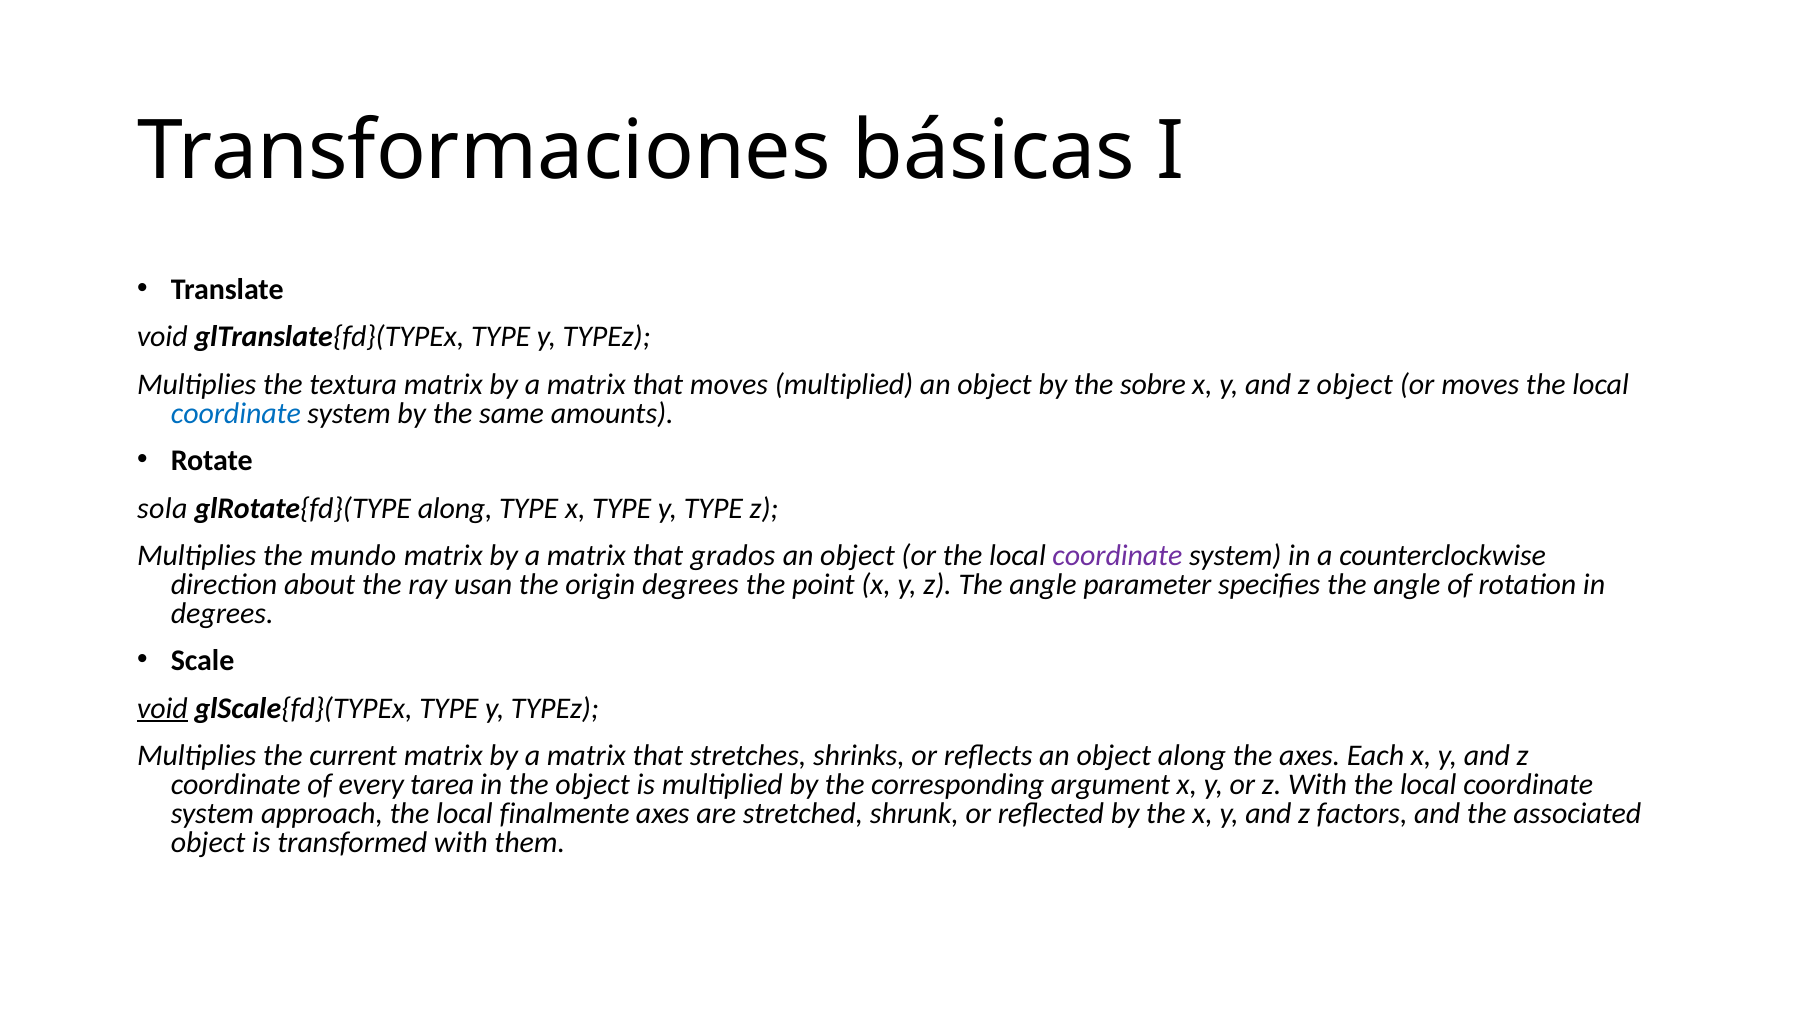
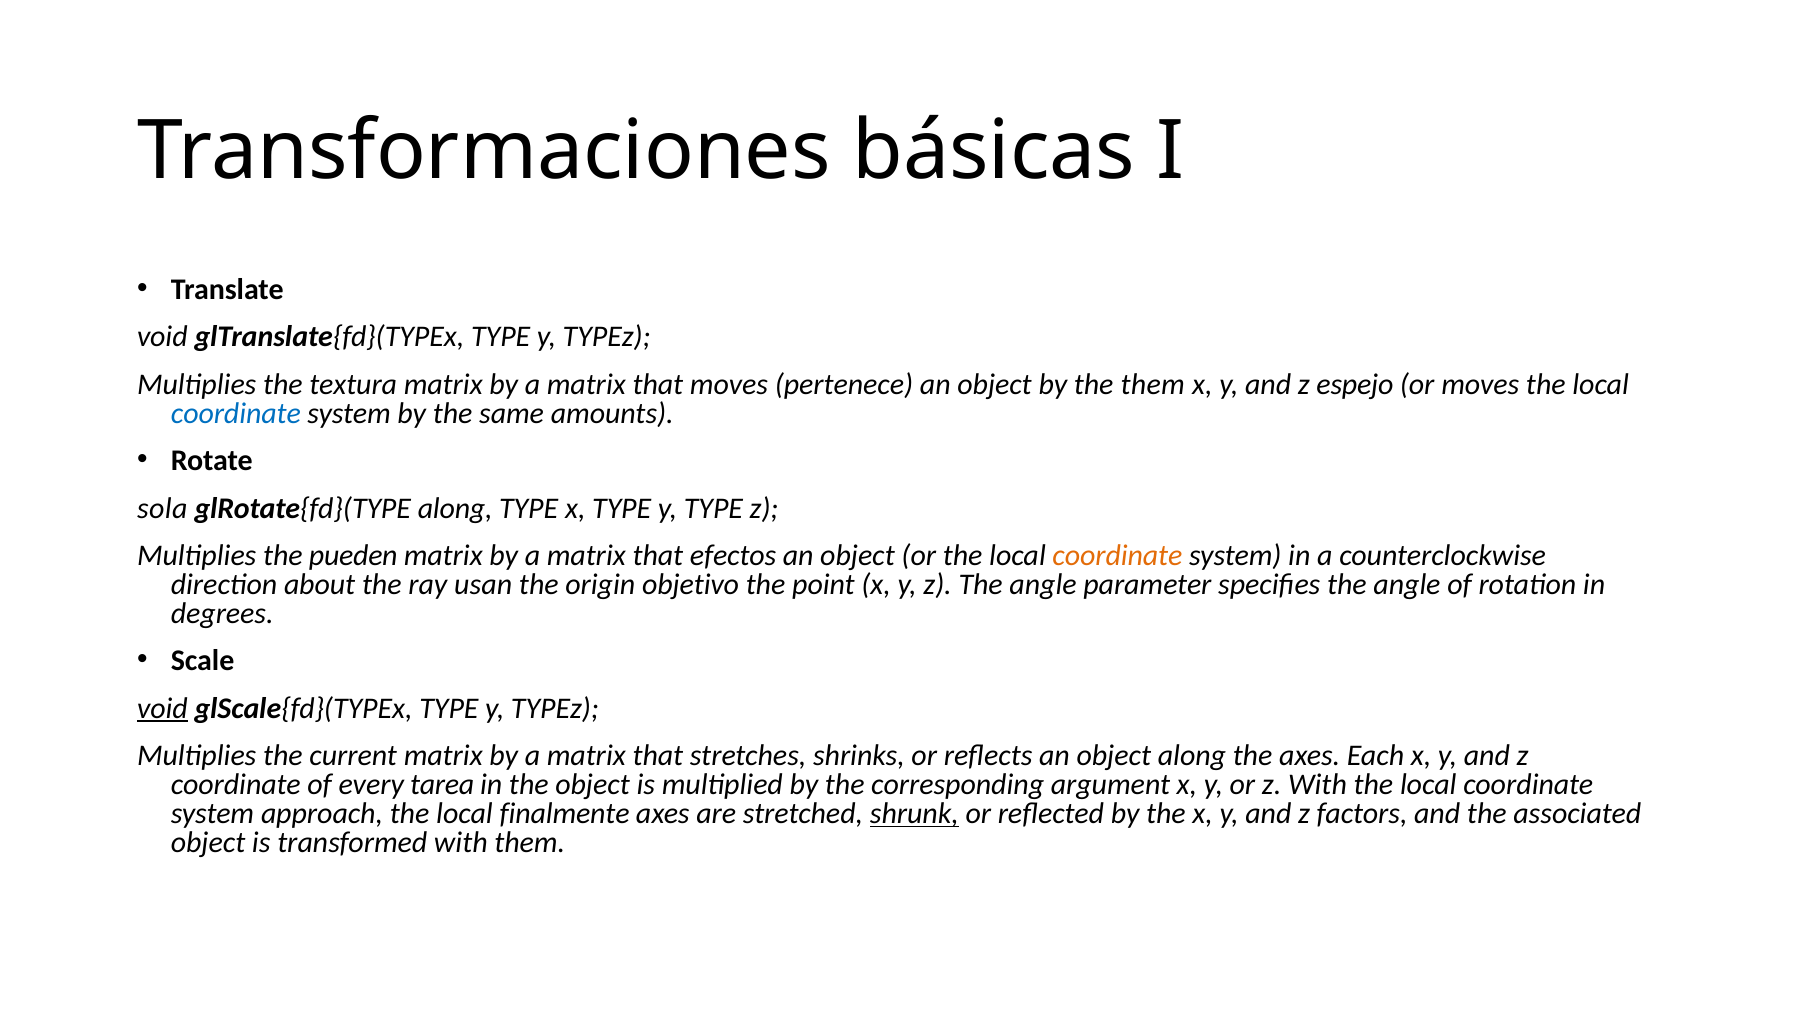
moves multiplied: multiplied -> pertenece
the sobre: sobre -> them
z object: object -> espejo
mundo: mundo -> pueden
grados: grados -> efectos
coordinate at (1117, 556) colour: purple -> orange
origin degrees: degrees -> objetivo
shrunk underline: none -> present
